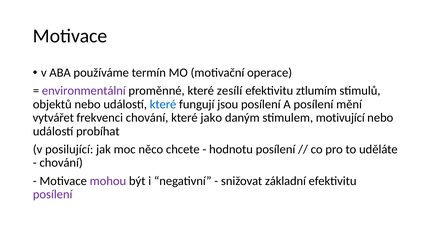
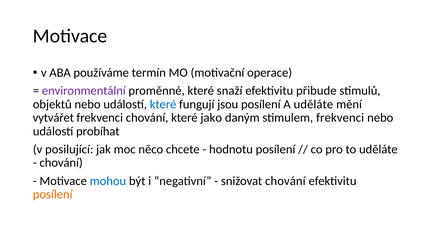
zesílí: zesílí -> snaží
ztlumím: ztlumím -> přibude
A posílení: posílení -> uděláte
stimulem motivující: motivující -> frekvenci
mohou colour: purple -> blue
snižovat základní: základní -> chování
posílení at (53, 195) colour: purple -> orange
